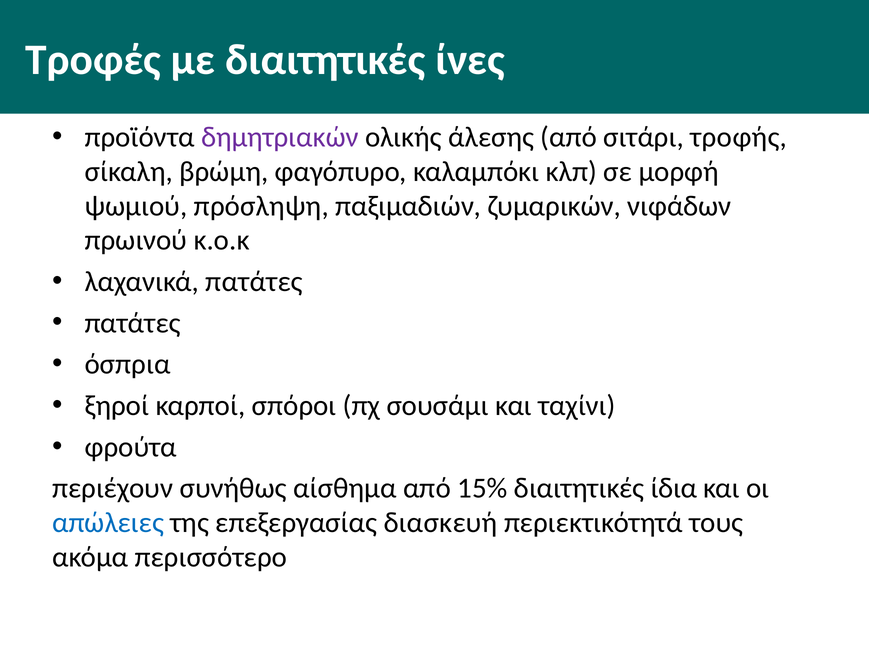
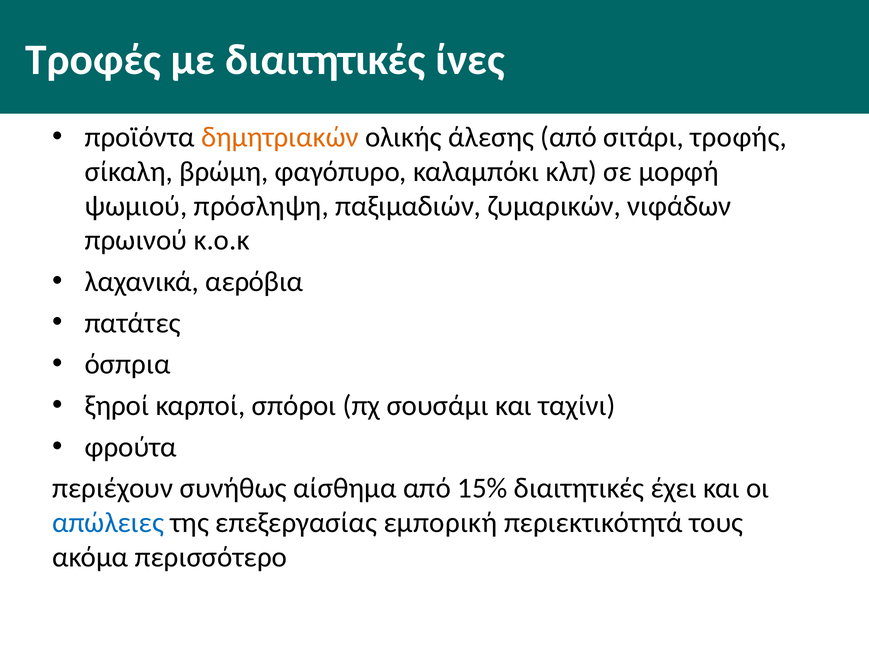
δημητριακών colour: purple -> orange
λαχανικά πατάτες: πατάτες -> αερόβια
ίδια: ίδια -> έχει
διασκευή: διασκευή -> εμπορική
